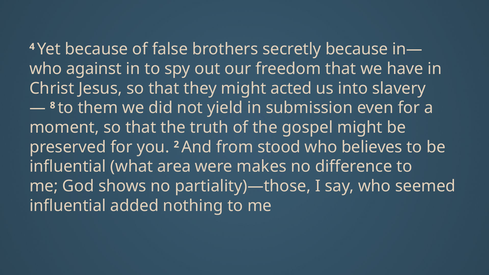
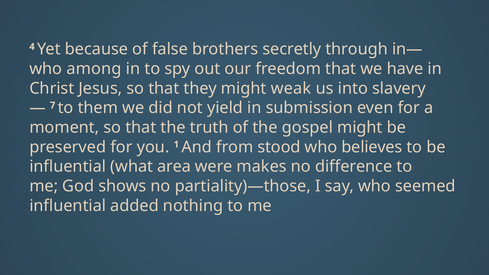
secretly because: because -> through
against: against -> among
acted: acted -> weak
8: 8 -> 7
2: 2 -> 1
